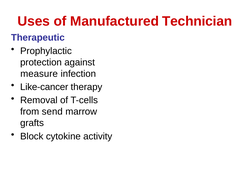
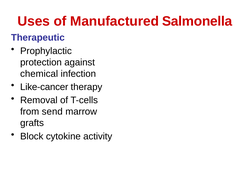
Technician: Technician -> Salmonella
measure: measure -> chemical
